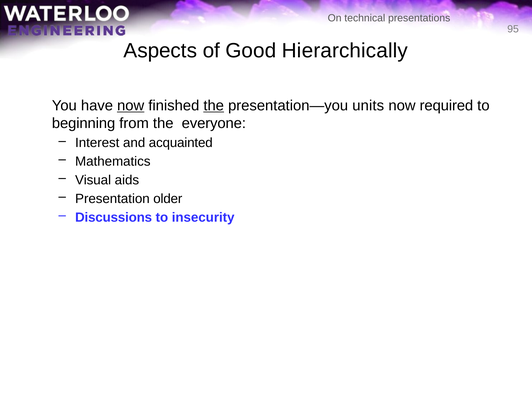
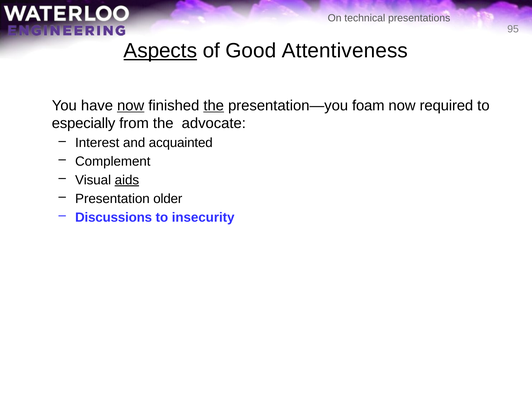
Aspects underline: none -> present
Hierarchically: Hierarchically -> Attentiveness
units: units -> foam
beginning: beginning -> especially
everyone: everyone -> advocate
Mathematics: Mathematics -> Complement
aids underline: none -> present
